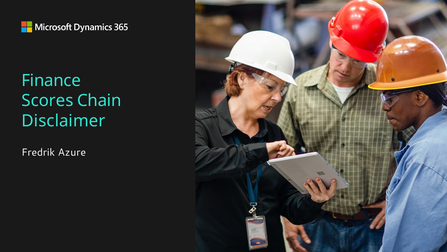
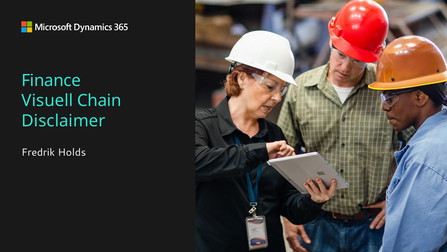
Scores: Scores -> Visuell
Azure: Azure -> Holds
